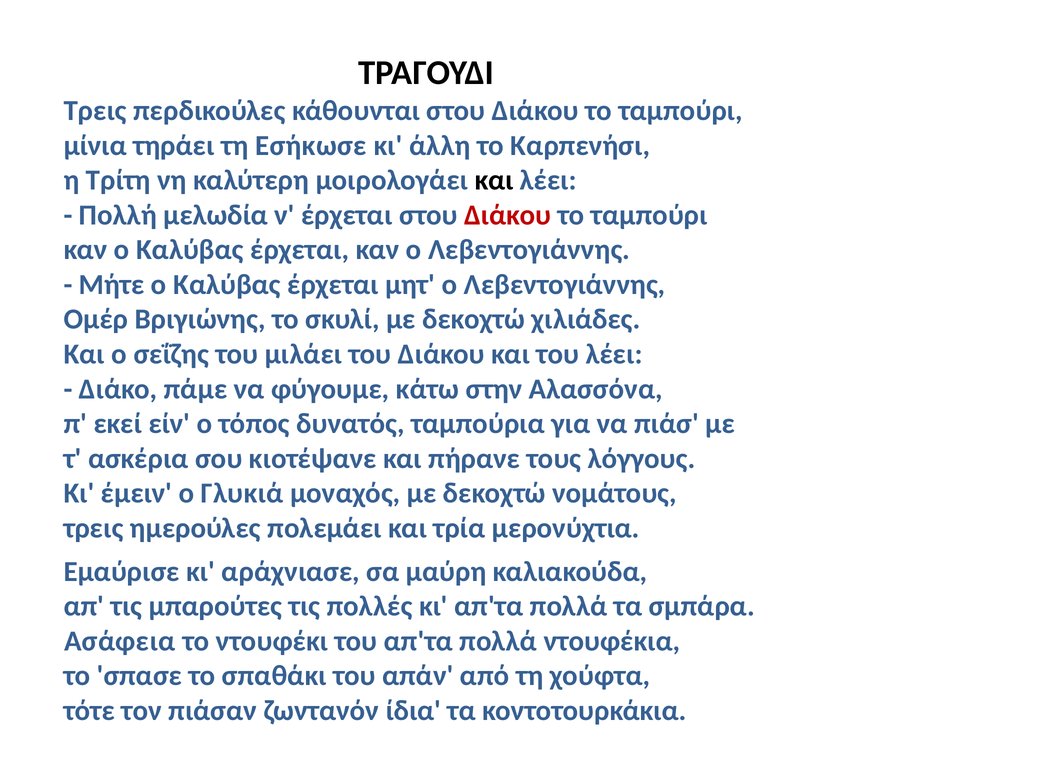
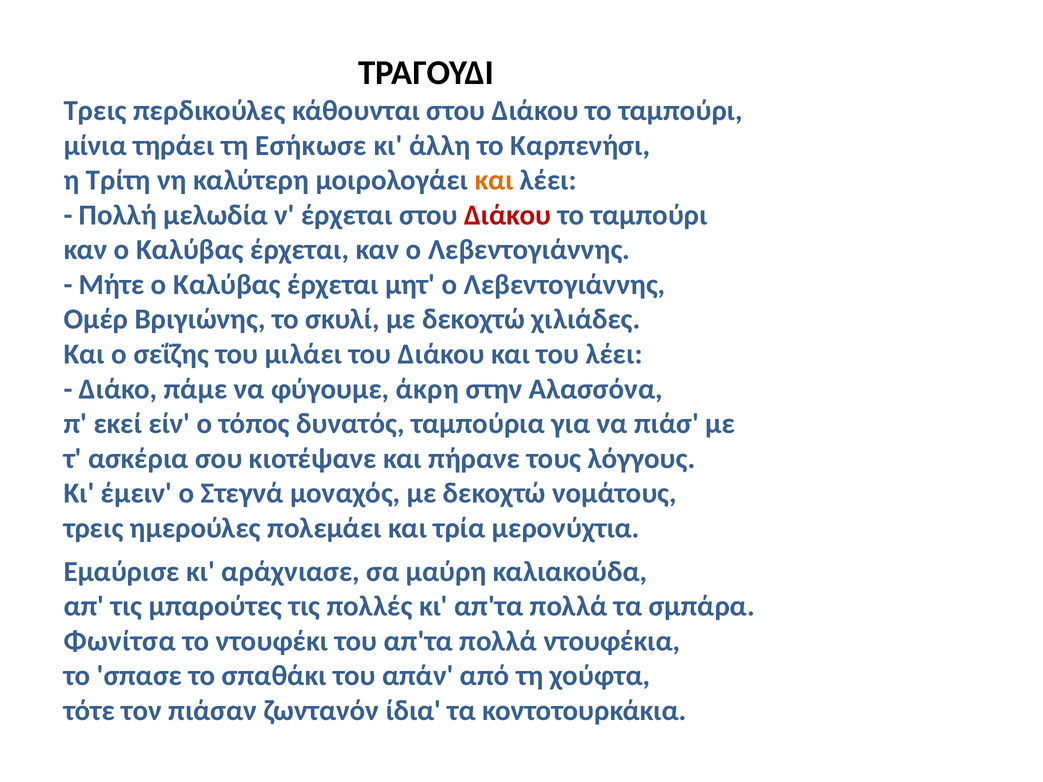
και at (494, 180) colour: black -> orange
κάτω: κάτω -> άκρη
Γλυκιά: Γλυκιά -> Στεγνά
Ασάφεια: Ασάφεια -> Φωνίτσα
